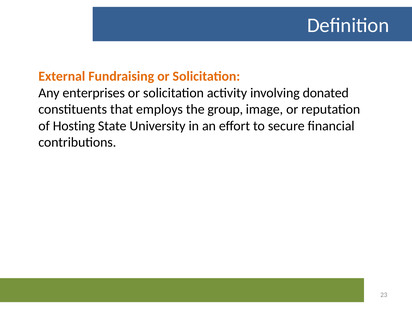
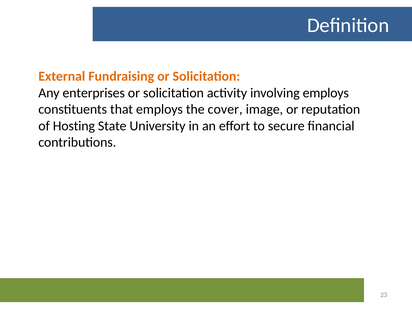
involving donated: donated -> employs
group: group -> cover
